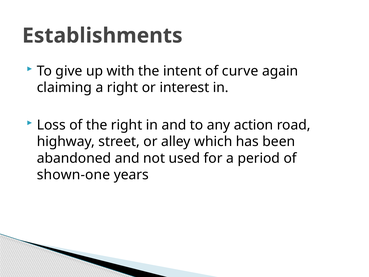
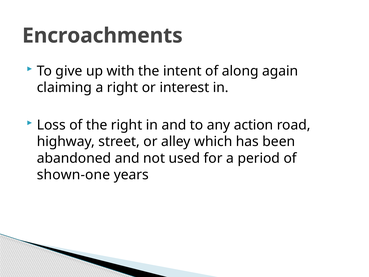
Establishments: Establishments -> Encroachments
curve: curve -> along
